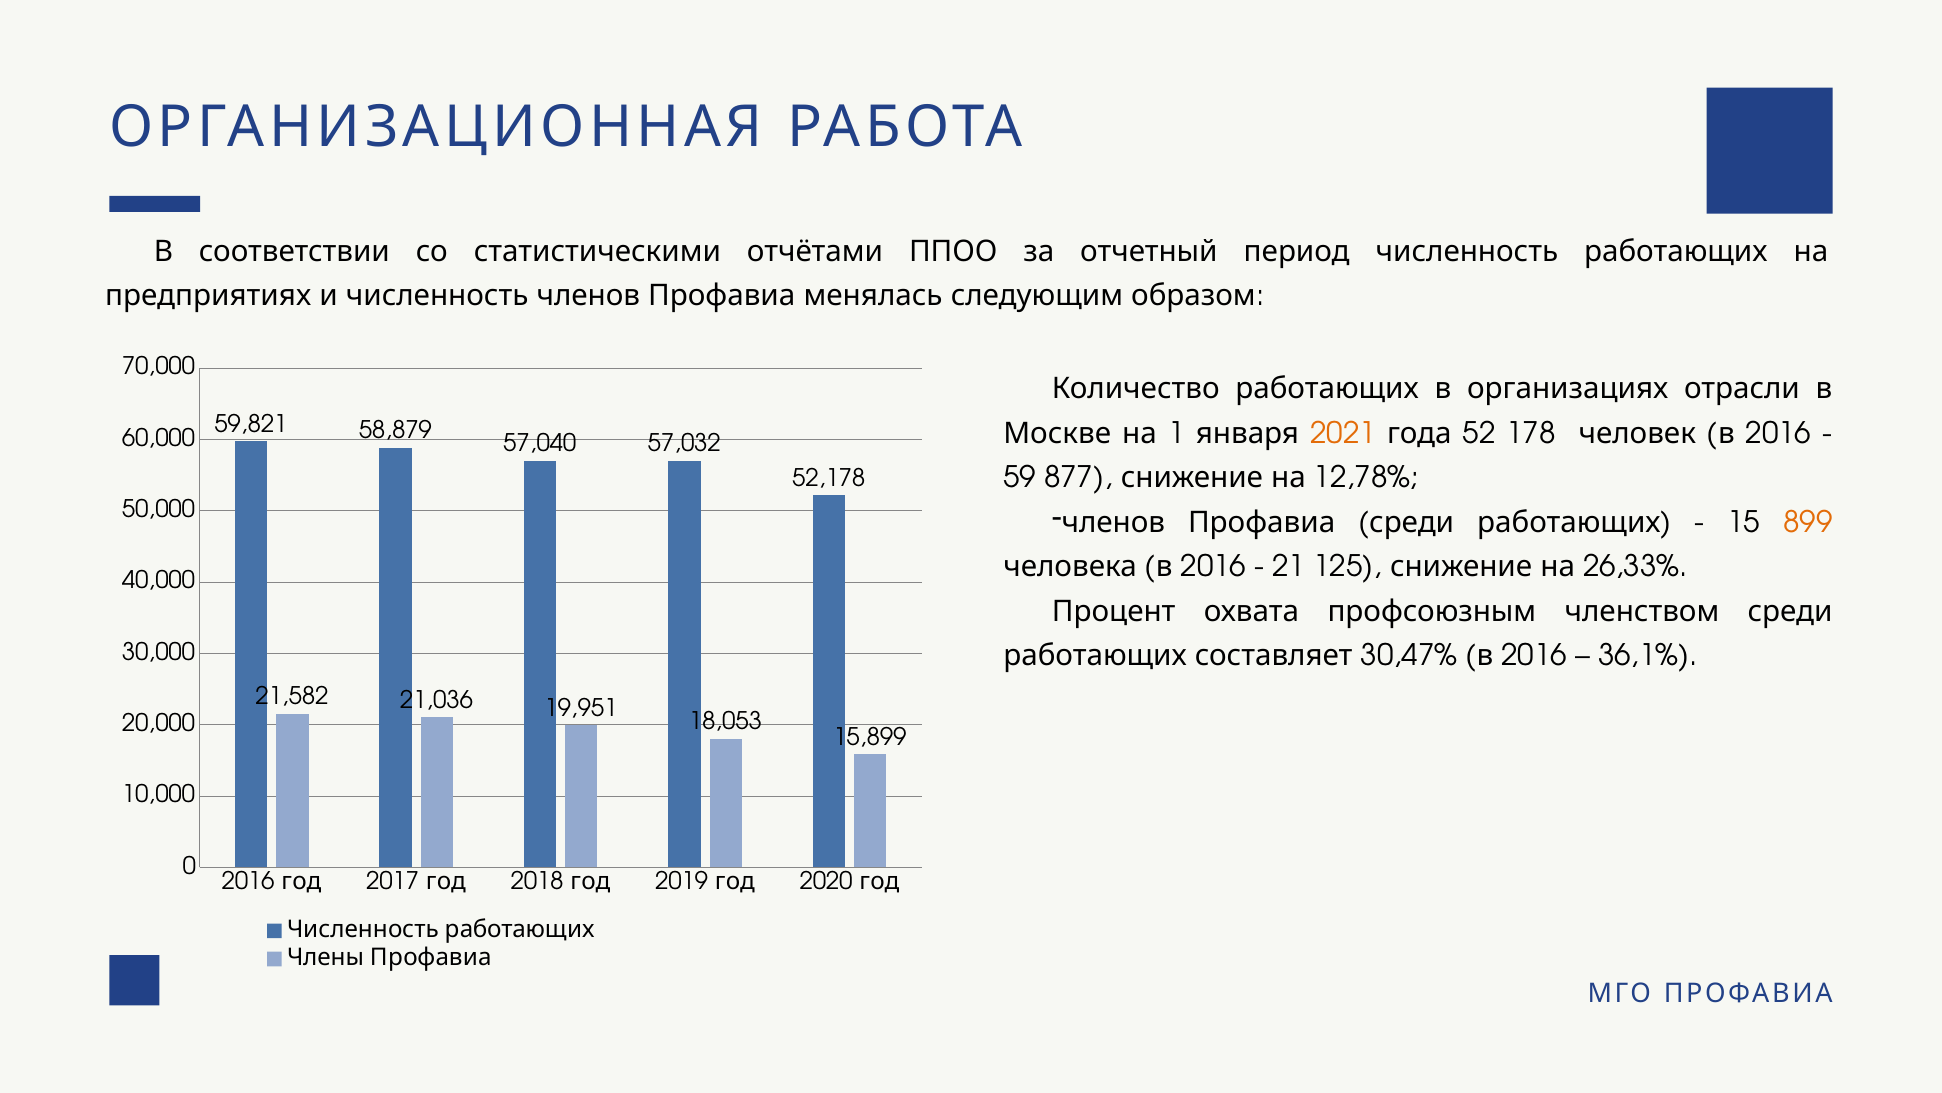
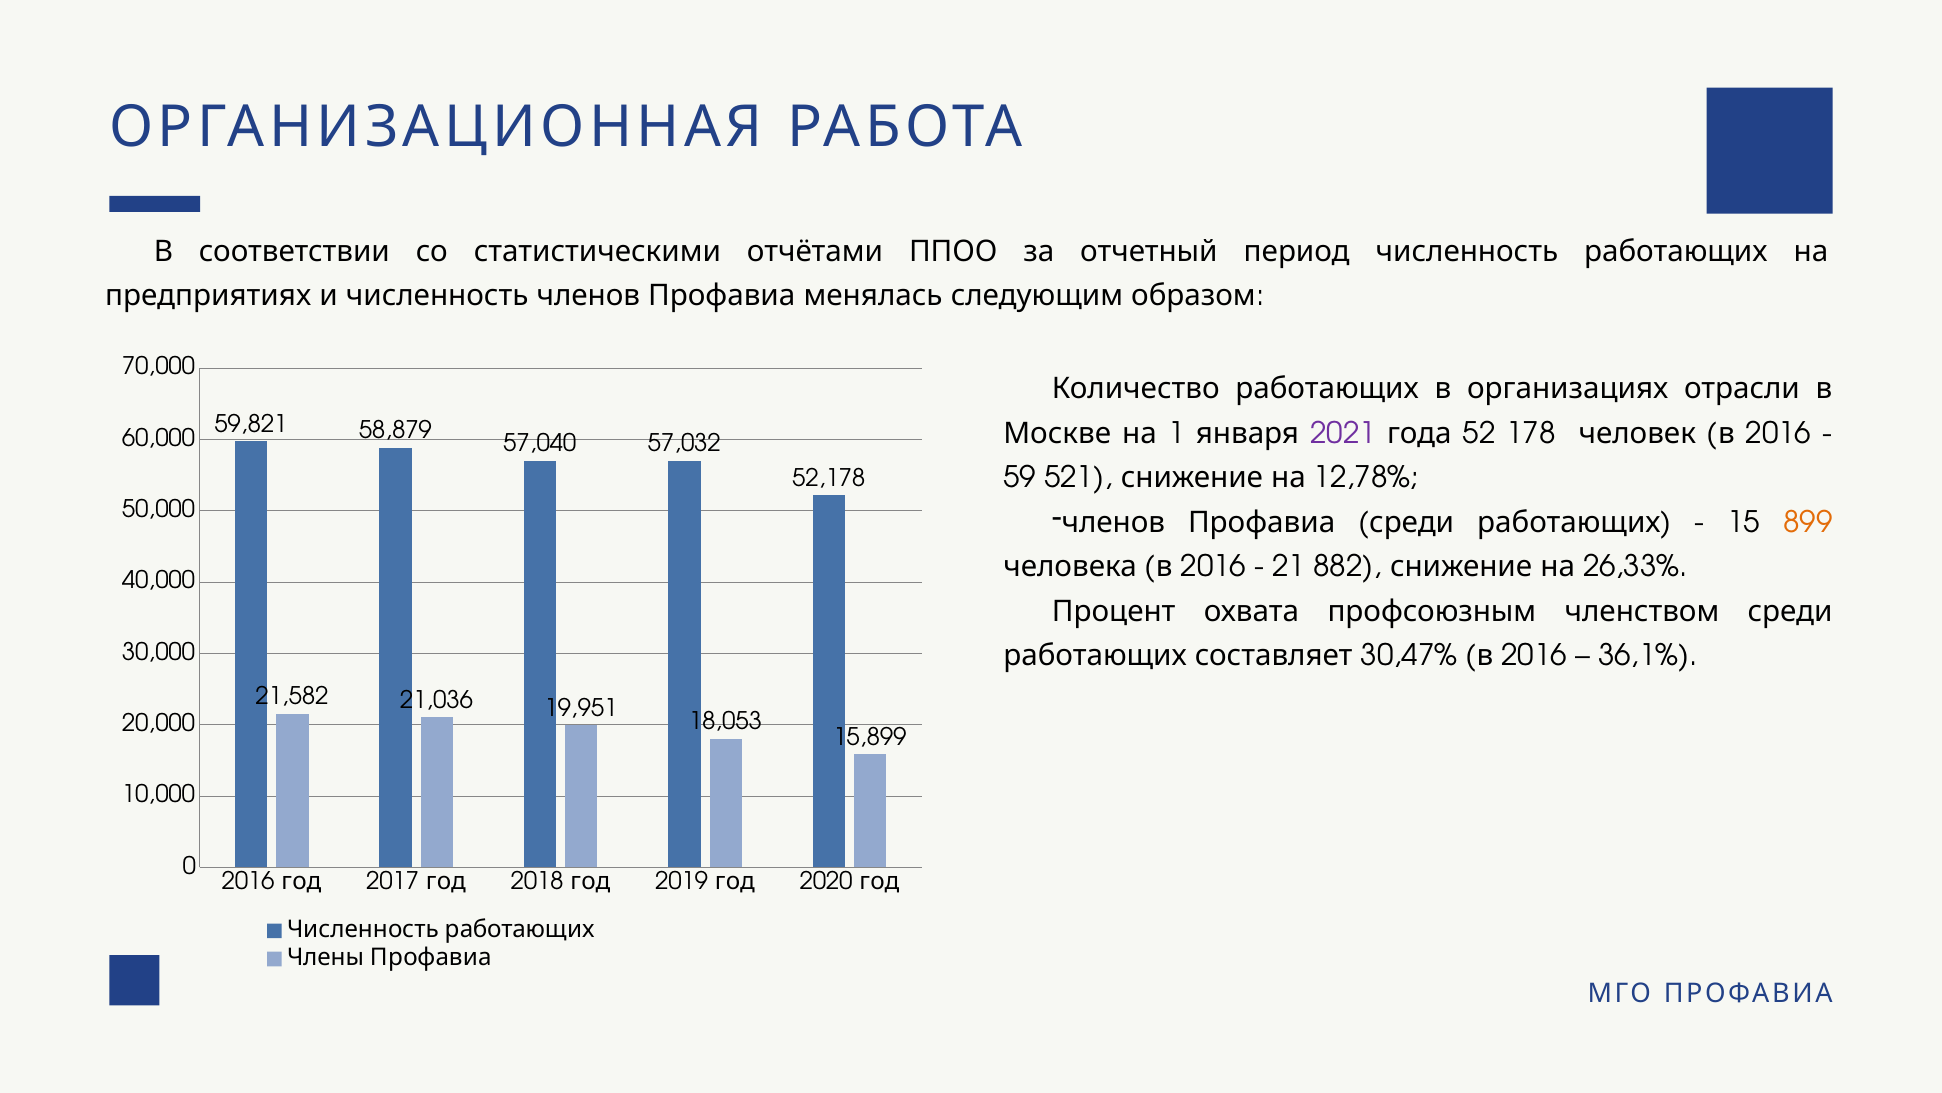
2021 colour: orange -> purple
877: 877 -> 521
125: 125 -> 882
